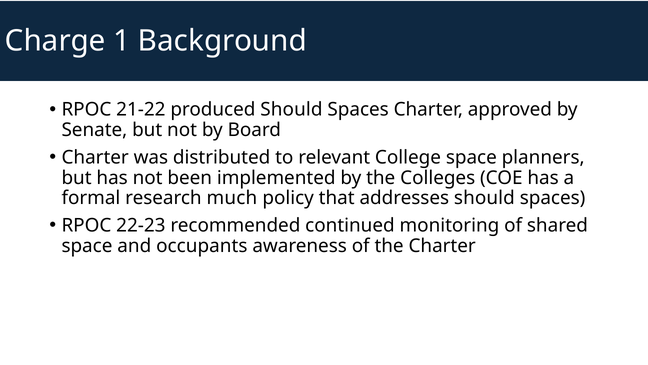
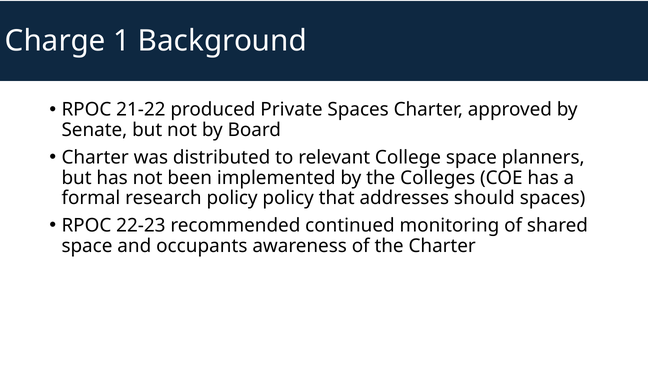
produced Should: Should -> Private
research much: much -> policy
